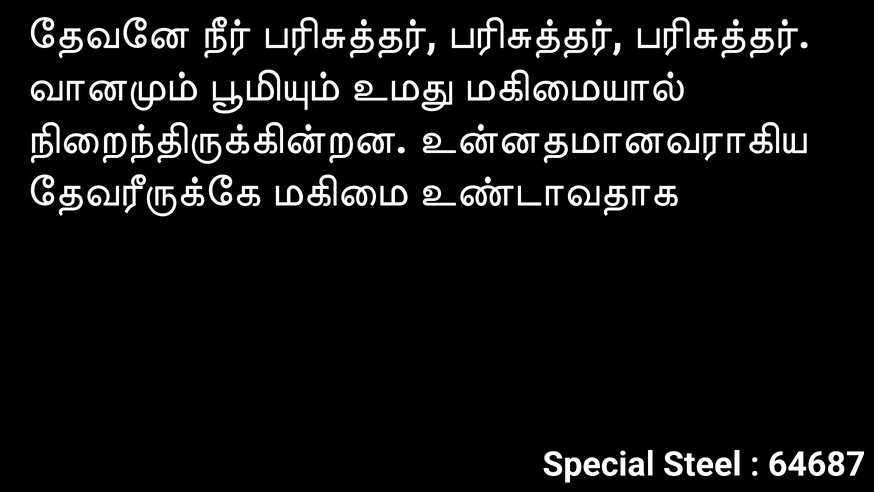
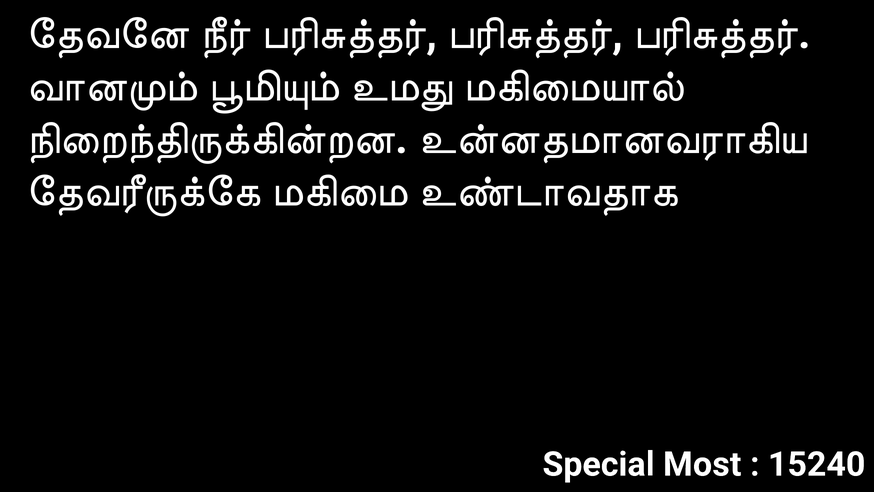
Steel: Steel -> Most
64687: 64687 -> 15240
